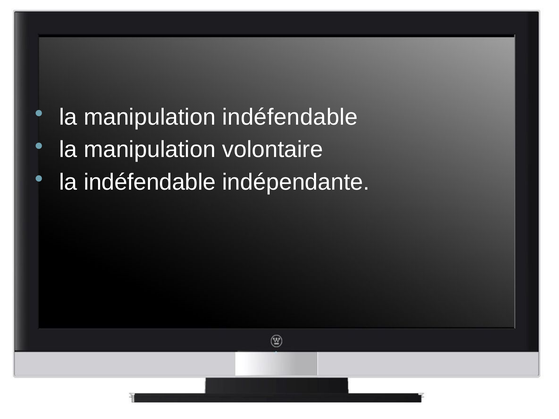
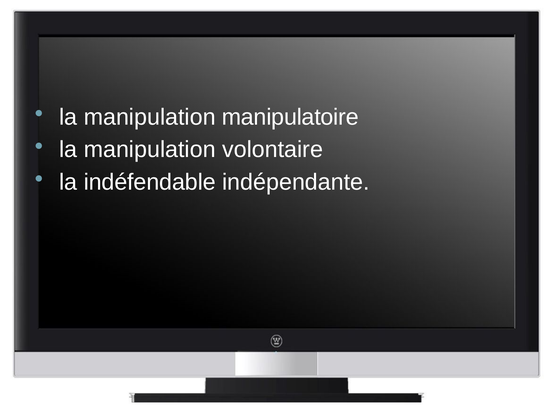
manipulation indéfendable: indéfendable -> manipulatoire
